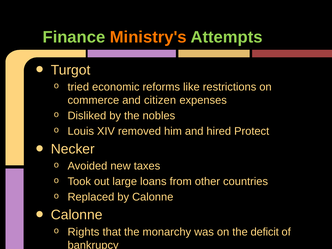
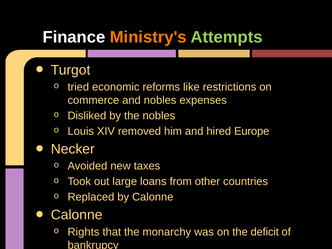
Finance colour: light green -> white
and citizen: citizen -> nobles
Protect: Protect -> Europe
